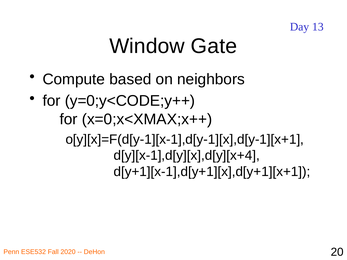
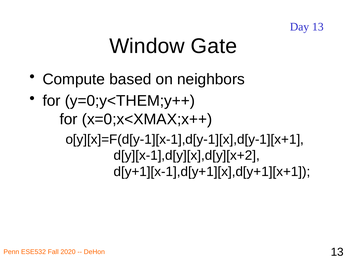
y=0;y<CODE;y++: y=0;y<CODE;y++ -> y=0;y<THEM;y++
d[y][x-1],d[y][x],d[y][x+4: d[y][x-1],d[y][x],d[y][x+4 -> d[y][x-1],d[y][x],d[y][x+2
DeHon 20: 20 -> 13
